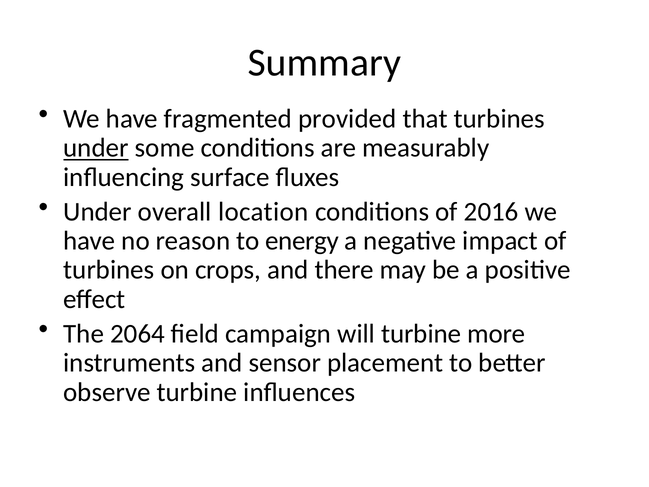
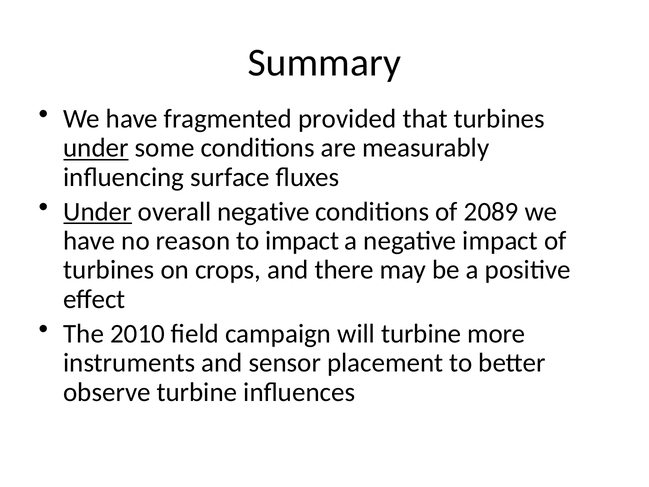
Under at (98, 212) underline: none -> present
overall location: location -> negative
2016: 2016 -> 2089
to energy: energy -> impact
2064: 2064 -> 2010
